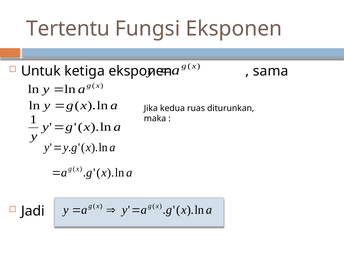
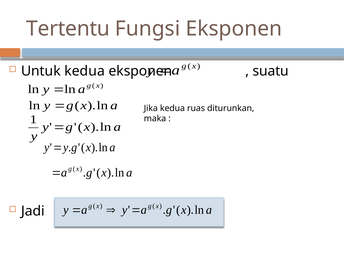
Untuk ketiga: ketiga -> kedua
sama: sama -> suatu
